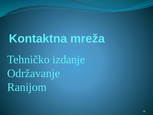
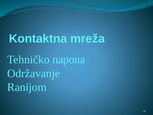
izdanje: izdanje -> napona
